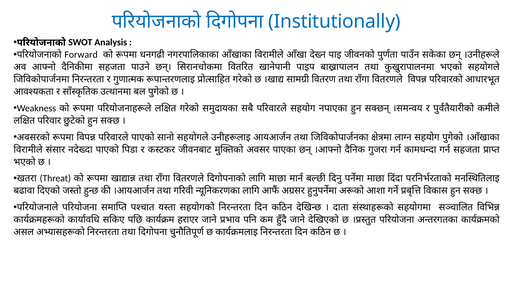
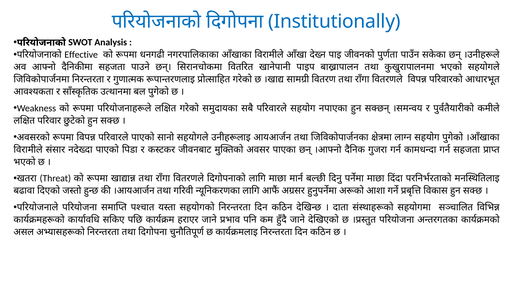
Forward: Forward -> Effective
